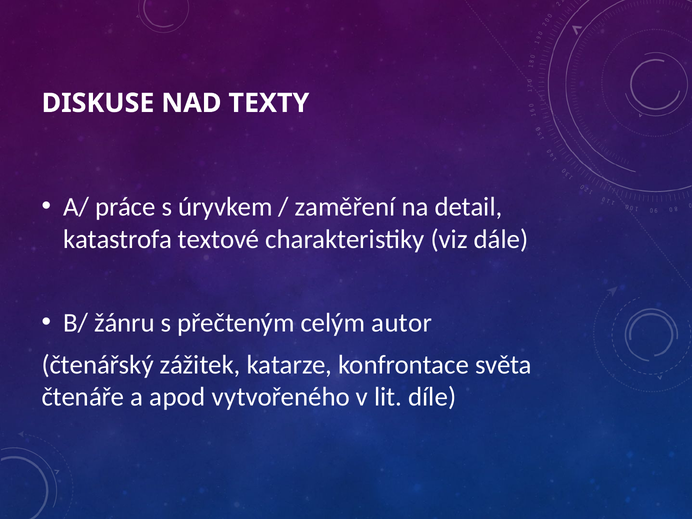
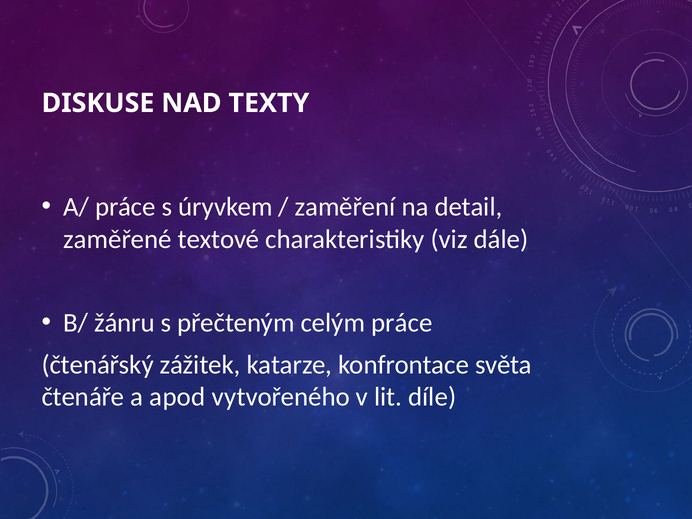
katastrofa: katastrofa -> zaměřené
celým autor: autor -> práce
